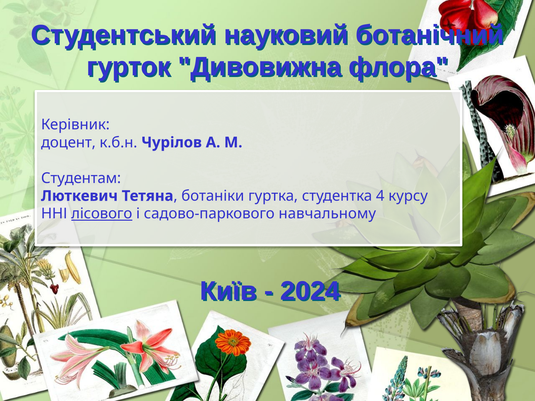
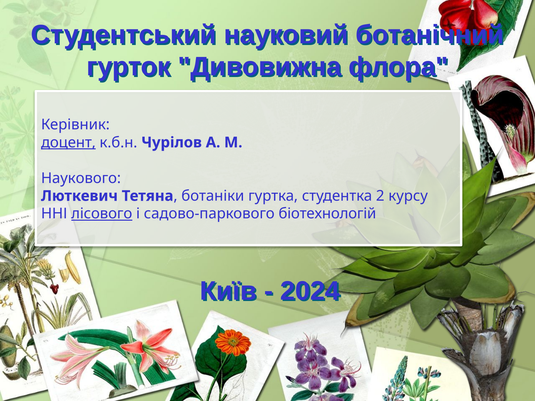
доцент underline: none -> present
Студентам: Студентам -> Наукового
4: 4 -> 2
навчальному: навчальному -> біотехнологій
